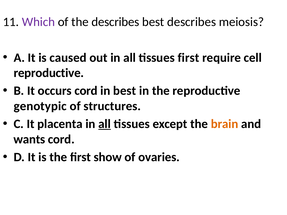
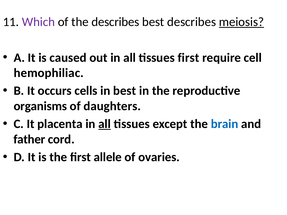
meiosis underline: none -> present
reproductive at (49, 73): reproductive -> hemophiliac
occurs cord: cord -> cells
genotypic: genotypic -> organisms
structures: structures -> daughters
brain colour: orange -> blue
wants: wants -> father
show: show -> allele
